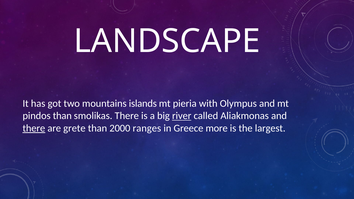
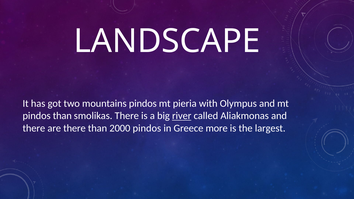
mountains islands: islands -> pindos
there at (34, 128) underline: present -> none
are grete: grete -> there
2000 ranges: ranges -> pindos
